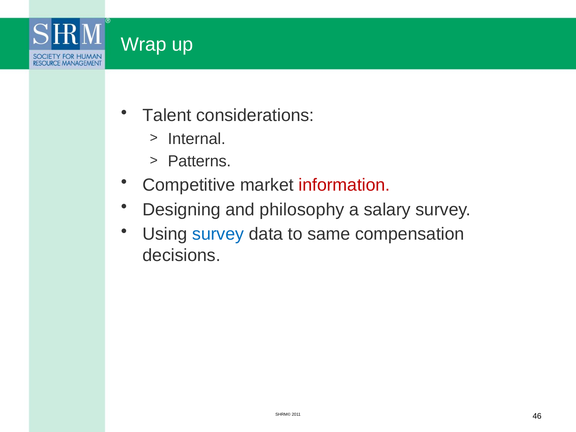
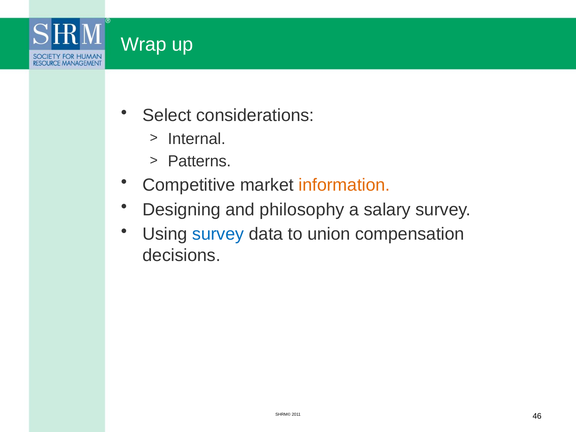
Talent: Talent -> Select
information colour: red -> orange
same: same -> union
